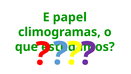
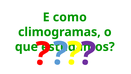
papel: papel -> como
